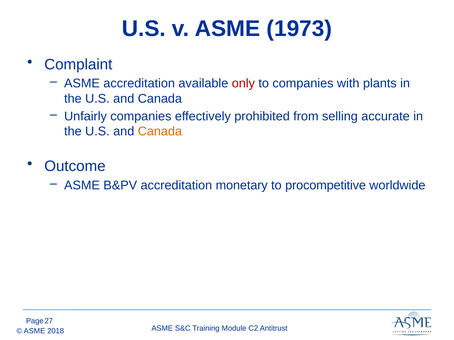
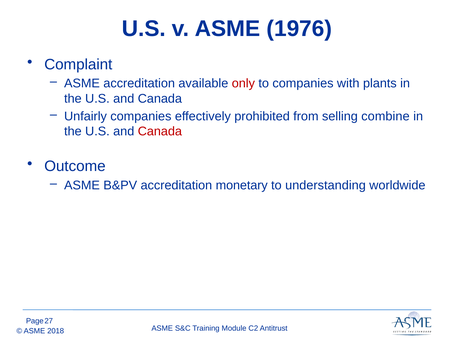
1973: 1973 -> 1976
accurate: accurate -> combine
Canada at (160, 132) colour: orange -> red
procompetitive: procompetitive -> understanding
